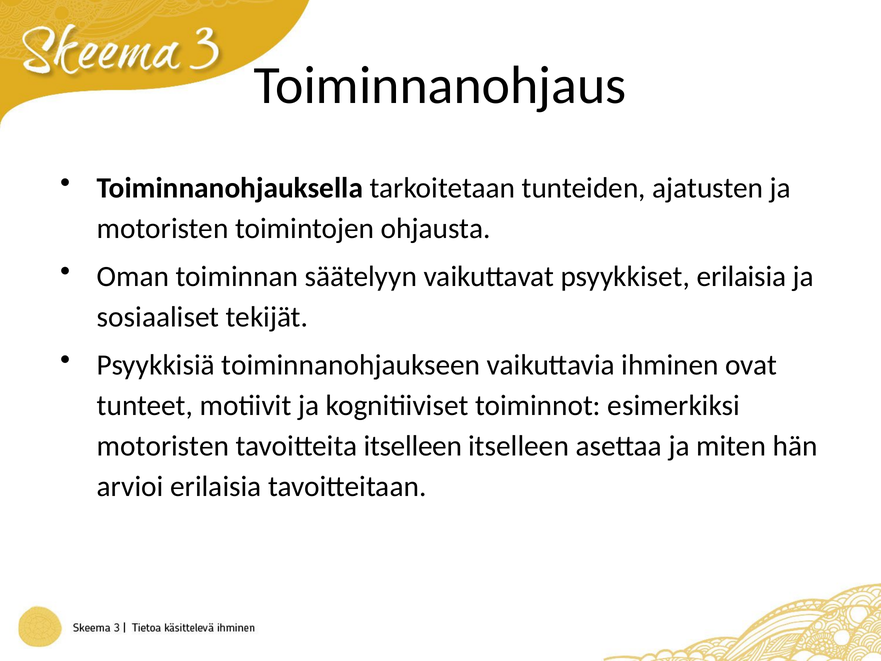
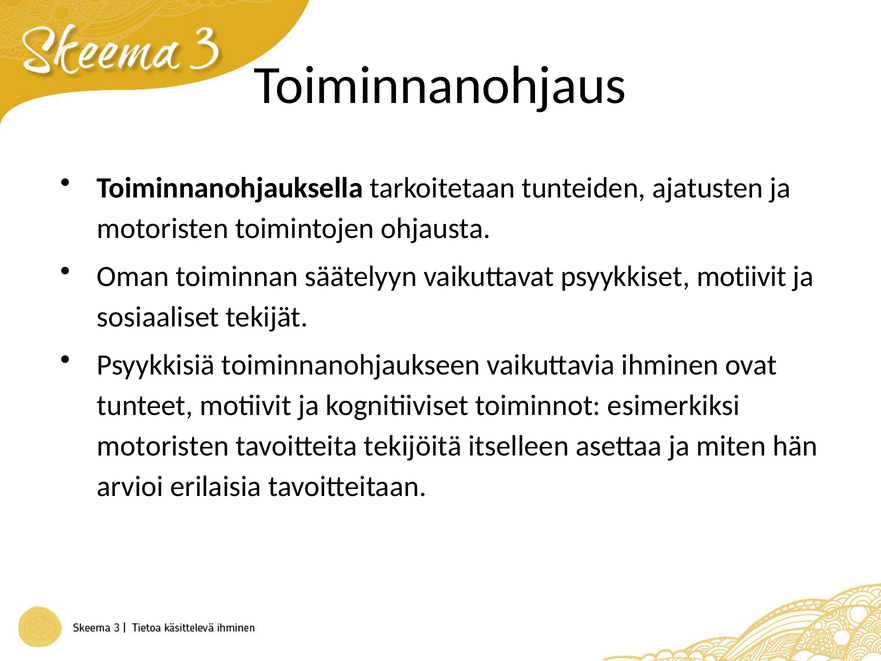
psyykkiset erilaisia: erilaisia -> motiivit
tavoitteita itselleen: itselleen -> tekijöitä
